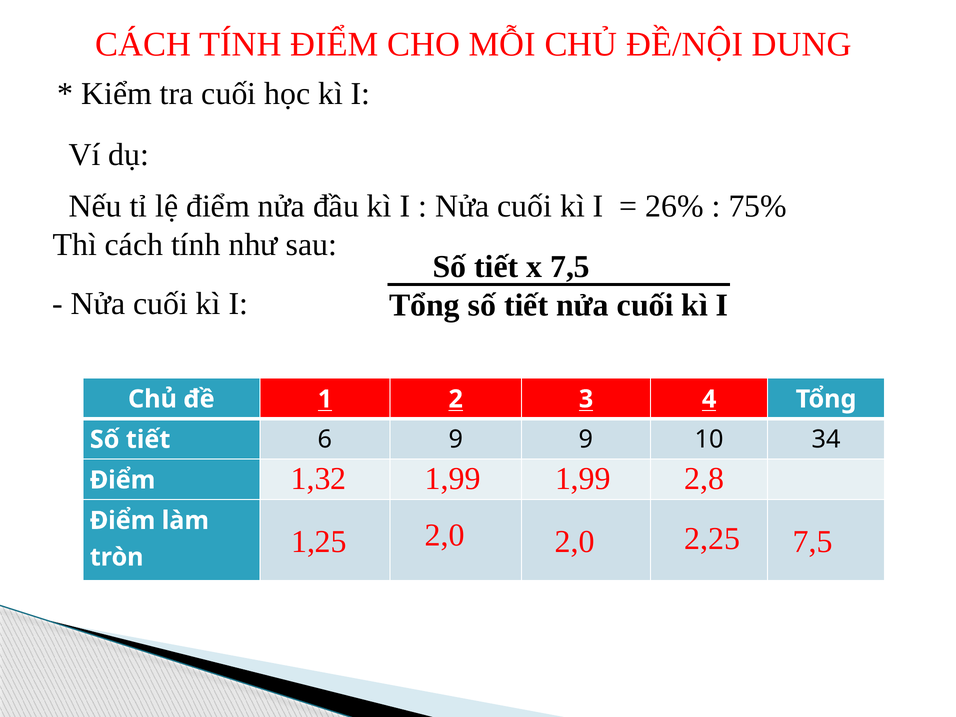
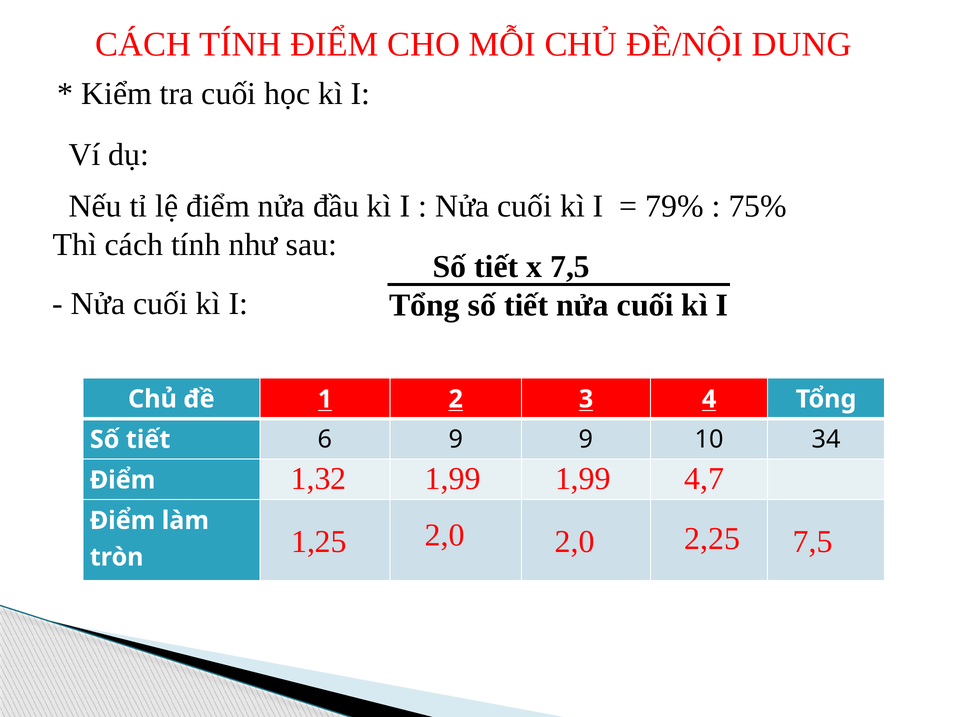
26%: 26% -> 79%
2,8: 2,8 -> 4,7
